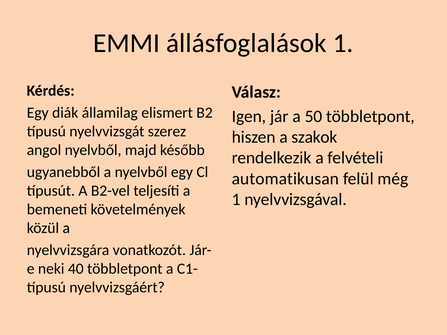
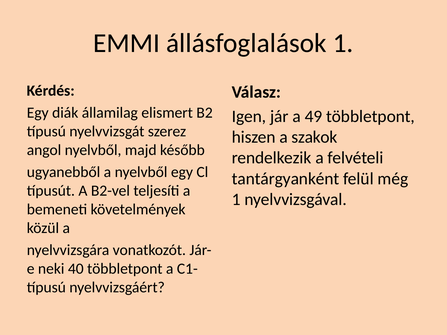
50: 50 -> 49
automatikusan: automatikusan -> tantárgyanként
